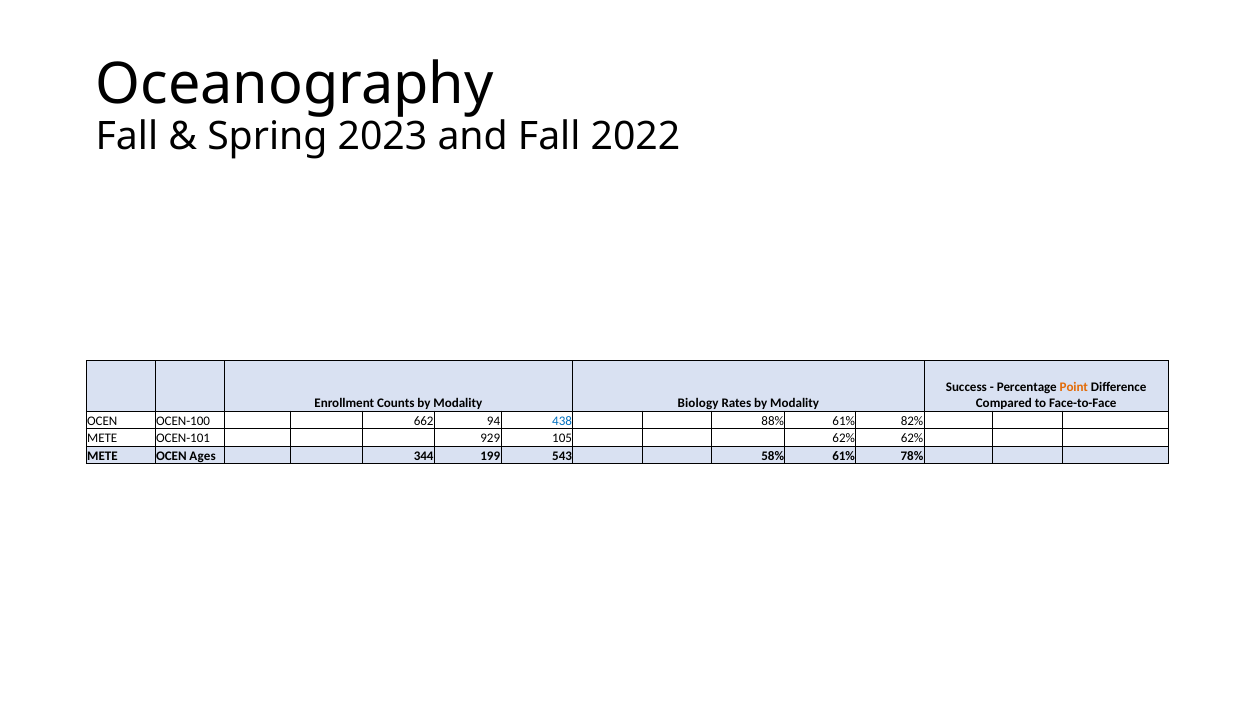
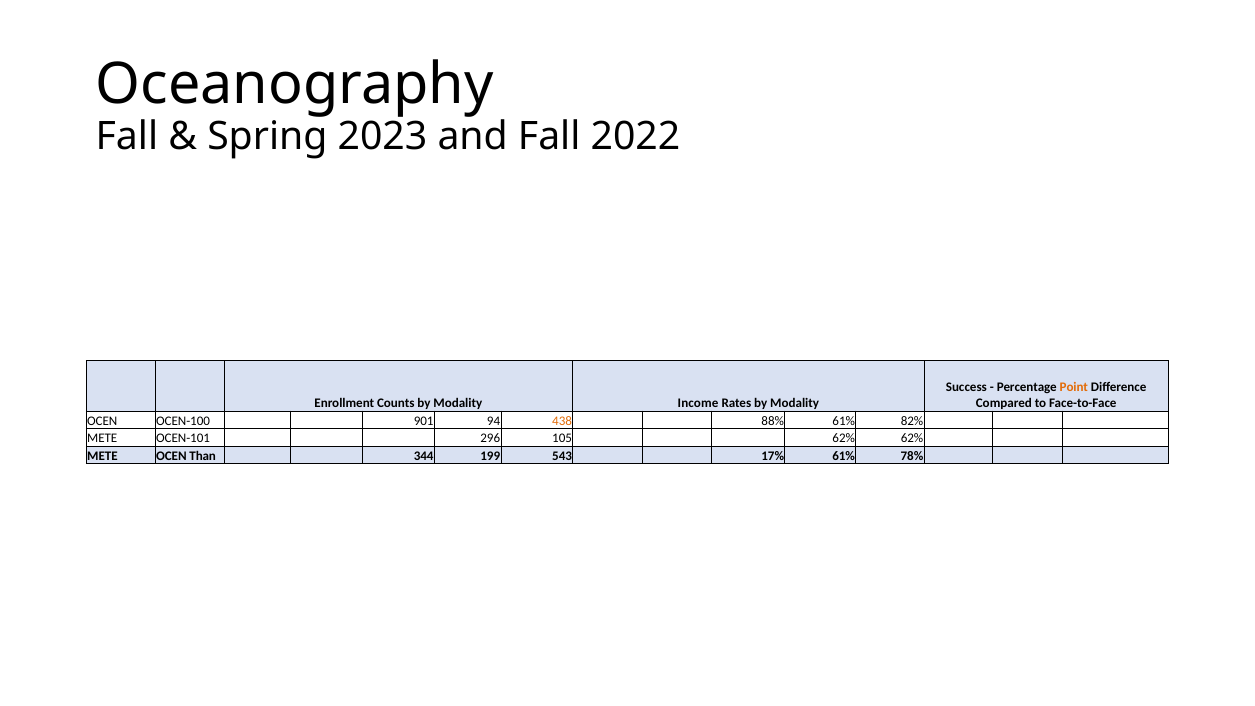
Biology: Biology -> Income
662: 662 -> 901
438 colour: blue -> orange
929: 929 -> 296
Ages: Ages -> Than
58%: 58% -> 17%
